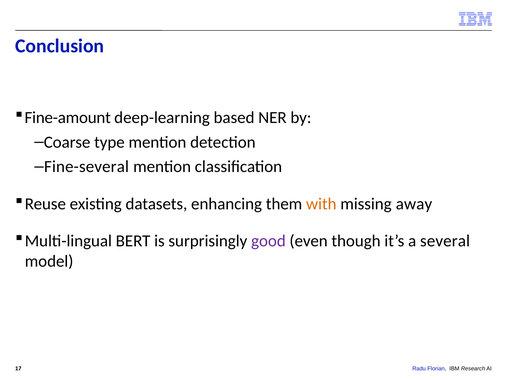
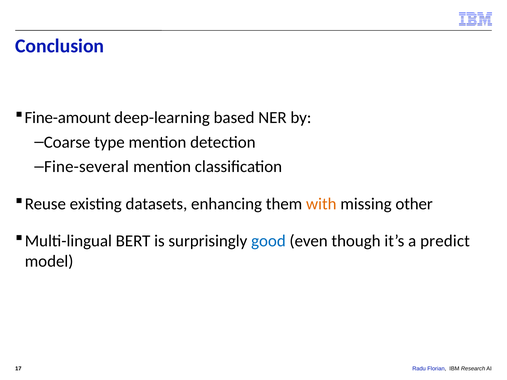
away: away -> other
good colour: purple -> blue
several: several -> predict
